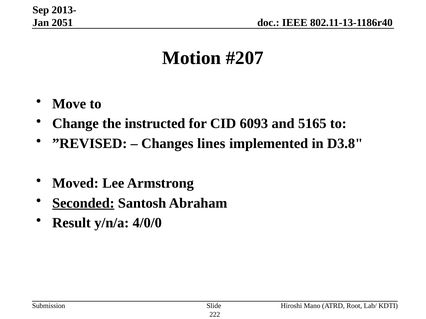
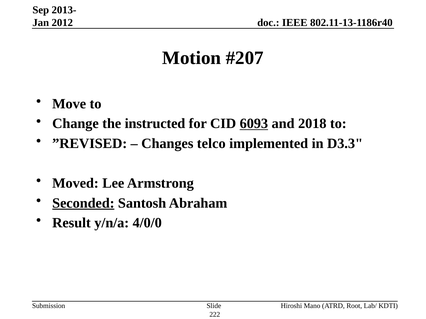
2051: 2051 -> 2012
6093 underline: none -> present
5165: 5165 -> 2018
lines: lines -> telco
D3.8: D3.8 -> D3.3
